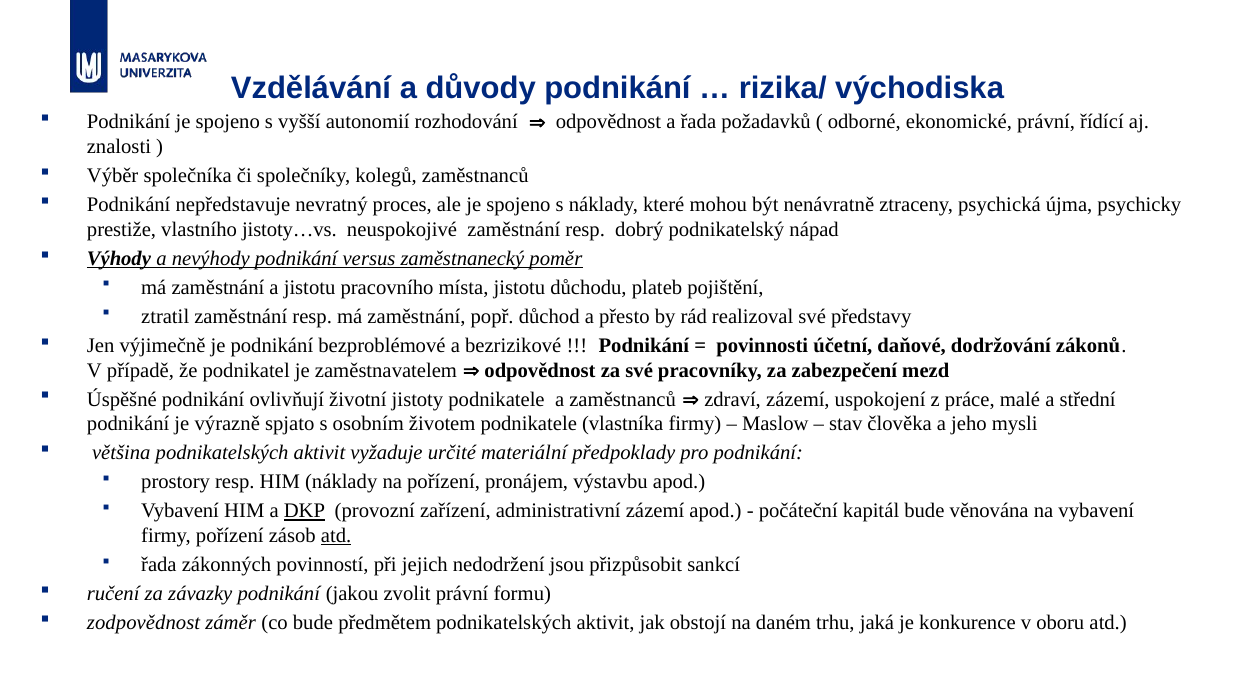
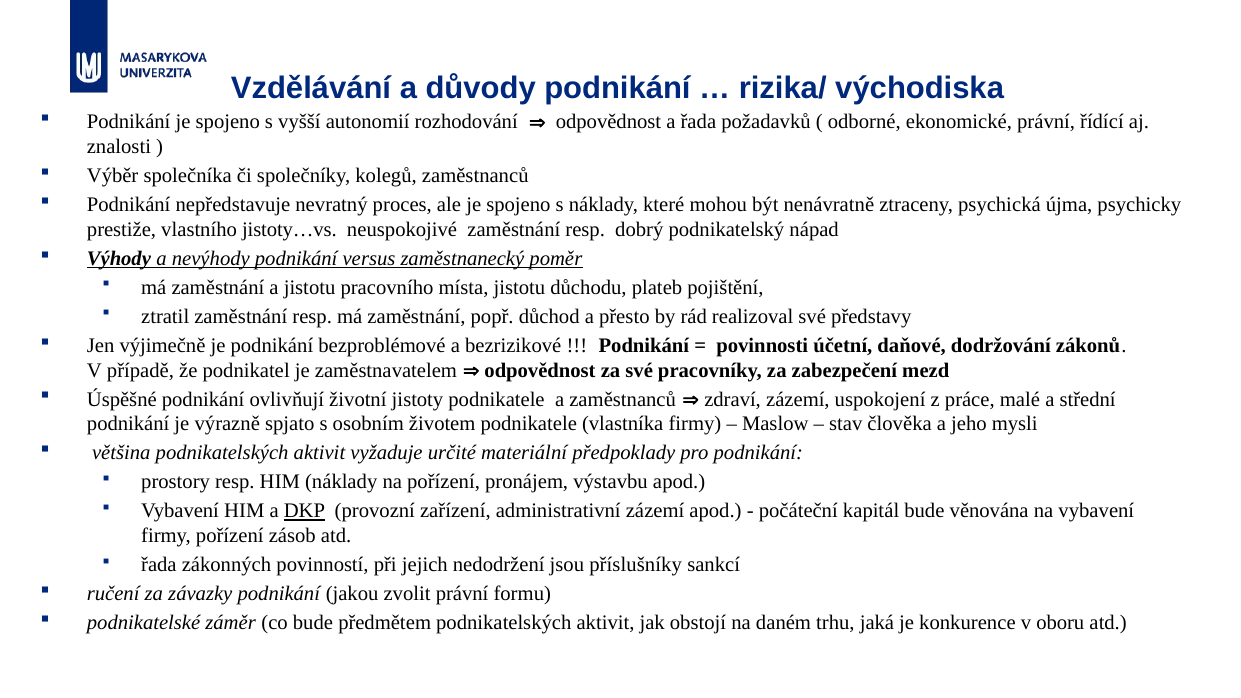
atd at (336, 536) underline: present -> none
přizpůsobit: přizpůsobit -> příslušníky
zodpovědnost: zodpovědnost -> podnikatelské
